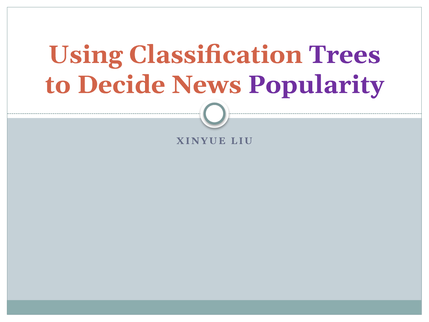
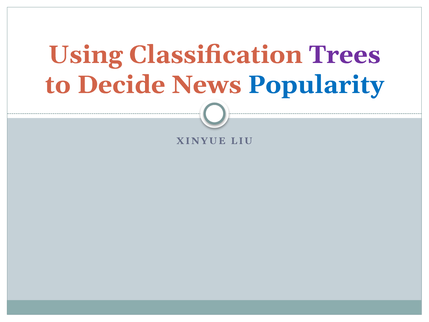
Popularity colour: purple -> blue
